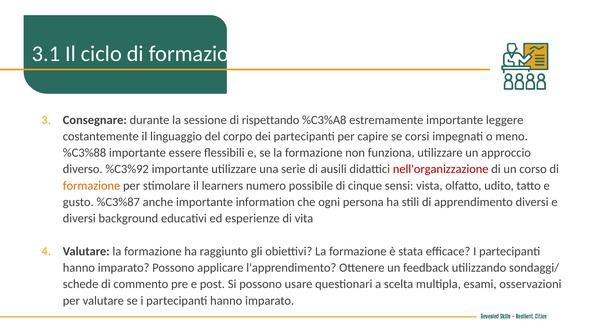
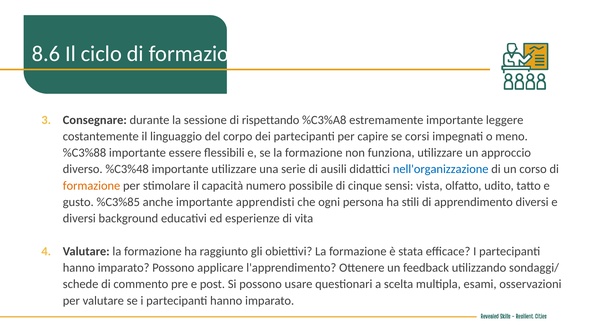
3.1: 3.1 -> 8.6
%C3%92: %C3%92 -> %C3%48
nell'organizzazione colour: red -> blue
learners: learners -> capacità
%C3%87: %C3%87 -> %C3%85
information: information -> apprendisti
